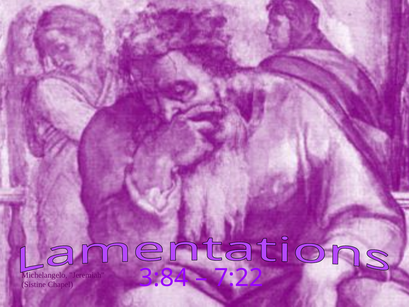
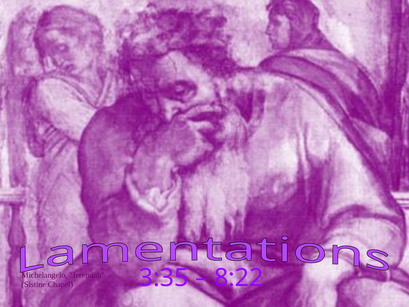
3:84: 3:84 -> 3:35
7:22: 7:22 -> 8:22
